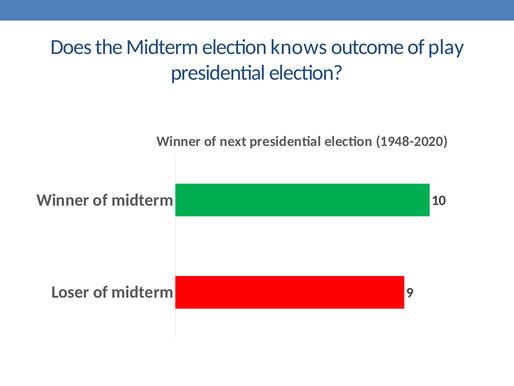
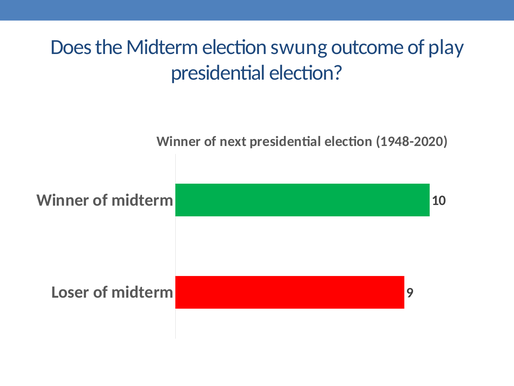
knows: knows -> swung
